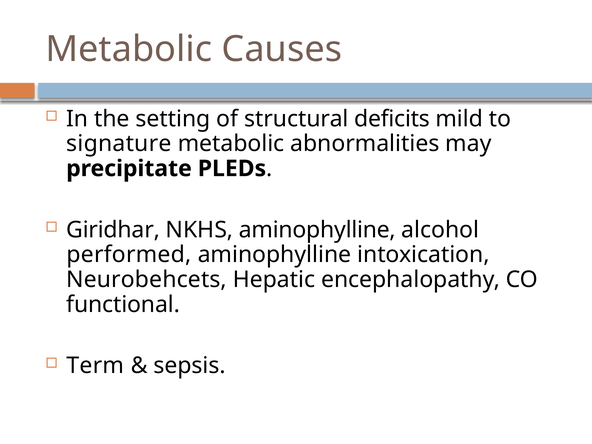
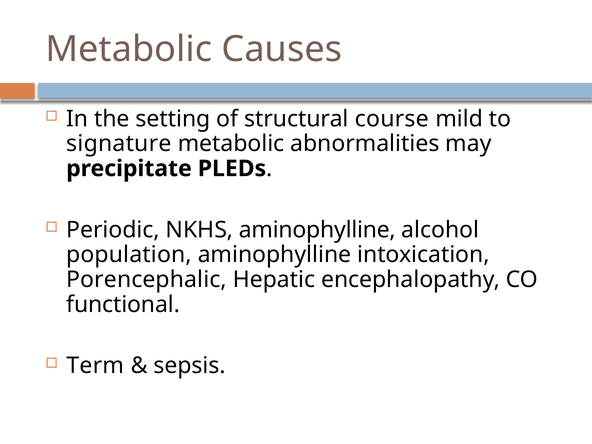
deficits: deficits -> course
Giridhar: Giridhar -> Periodic
performed: performed -> population
Neurobehcets: Neurobehcets -> Porencephalic
